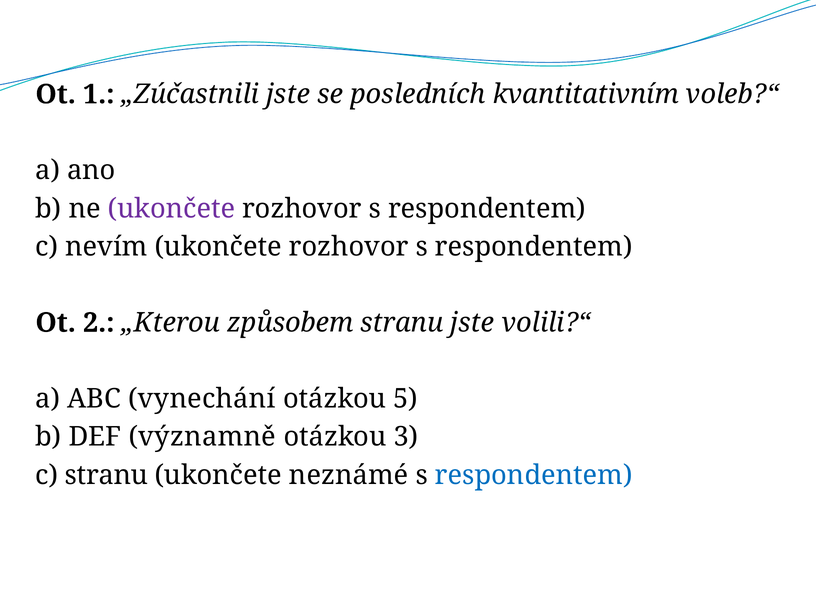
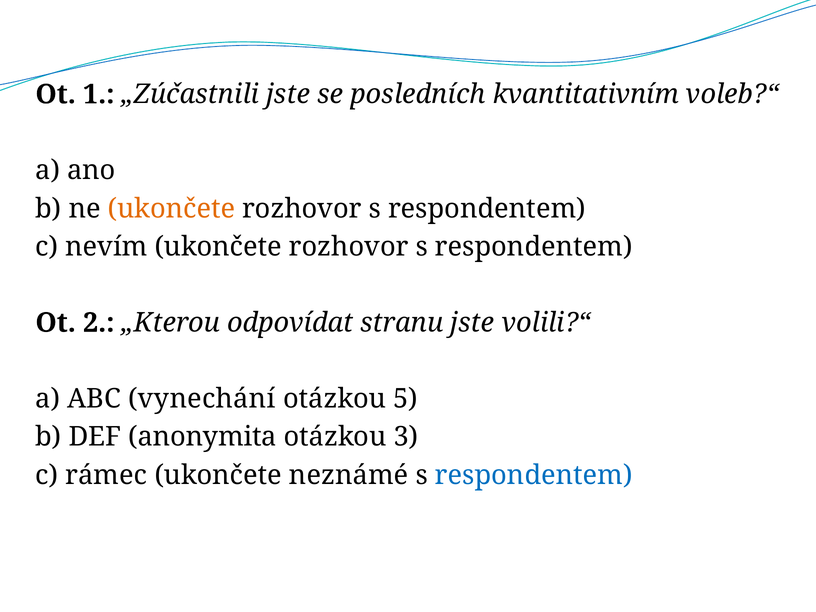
ukončete at (171, 209) colour: purple -> orange
způsobem: způsobem -> odpovídat
významně: významně -> anonymita
c stranu: stranu -> rámec
